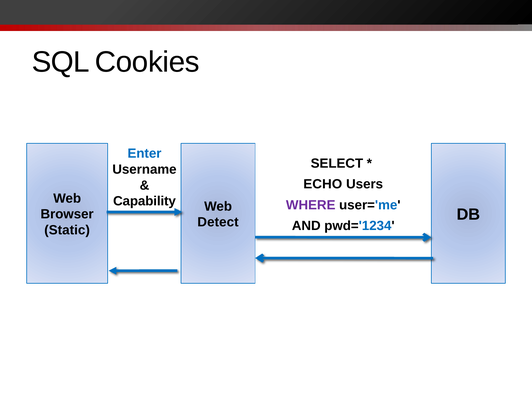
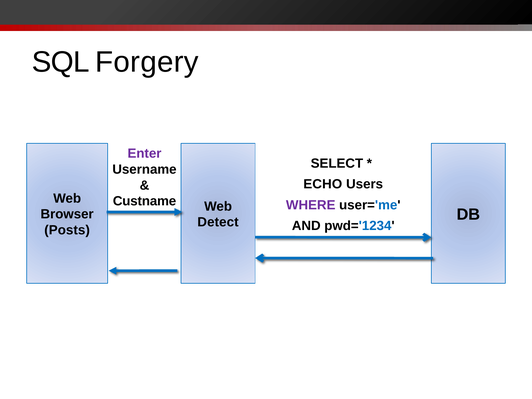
Cookies: Cookies -> Forgery
Enter colour: blue -> purple
Capability: Capability -> Custname
Static: Static -> Posts
